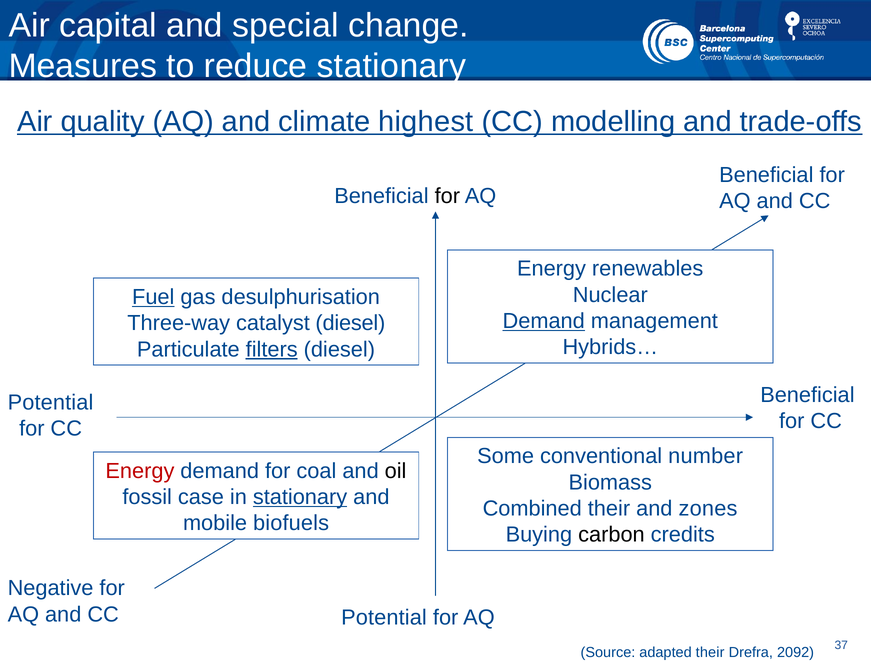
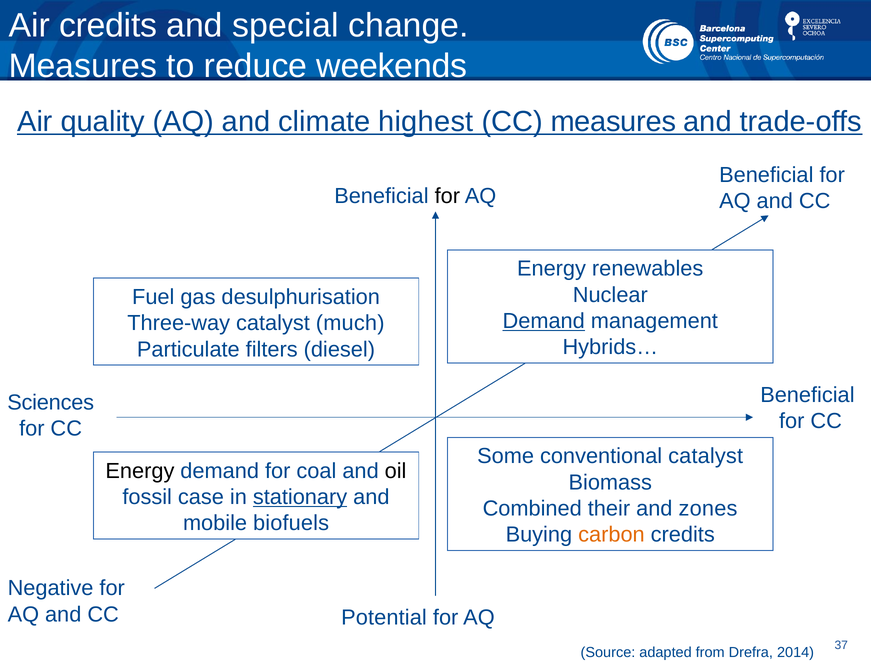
Air capital: capital -> credits
reduce stationary: stationary -> weekends
CC modelling: modelling -> measures
Fuel underline: present -> none
catalyst diesel: diesel -> much
filters underline: present -> none
Potential at (51, 402): Potential -> Sciences
conventional number: number -> catalyst
Energy at (140, 471) colour: red -> black
carbon colour: black -> orange
adapted their: their -> from
2092: 2092 -> 2014
